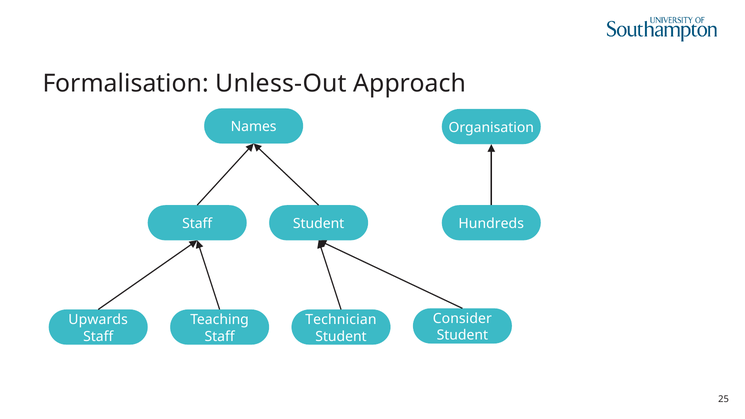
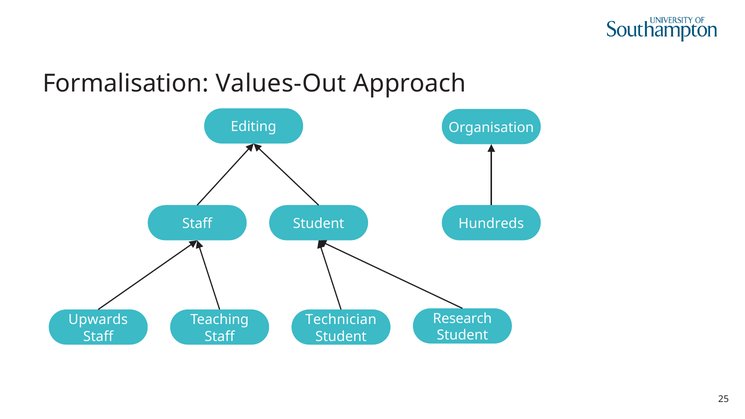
Unless-Out: Unless-Out -> Values-Out
Names: Names -> Editing
Consider: Consider -> Research
